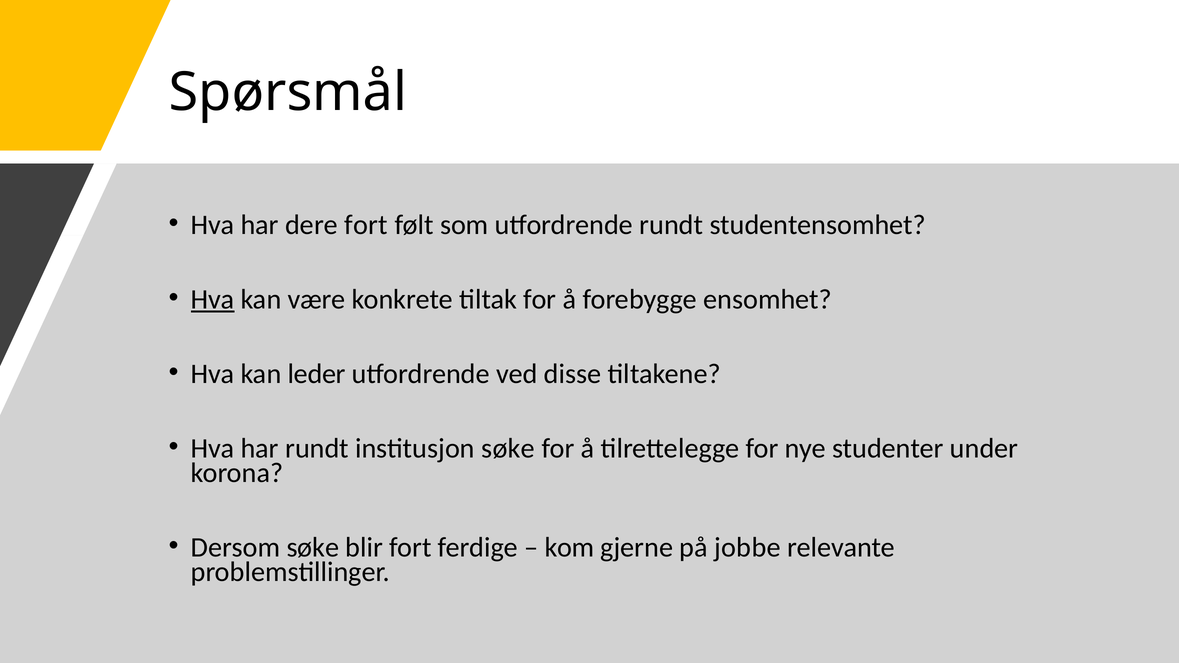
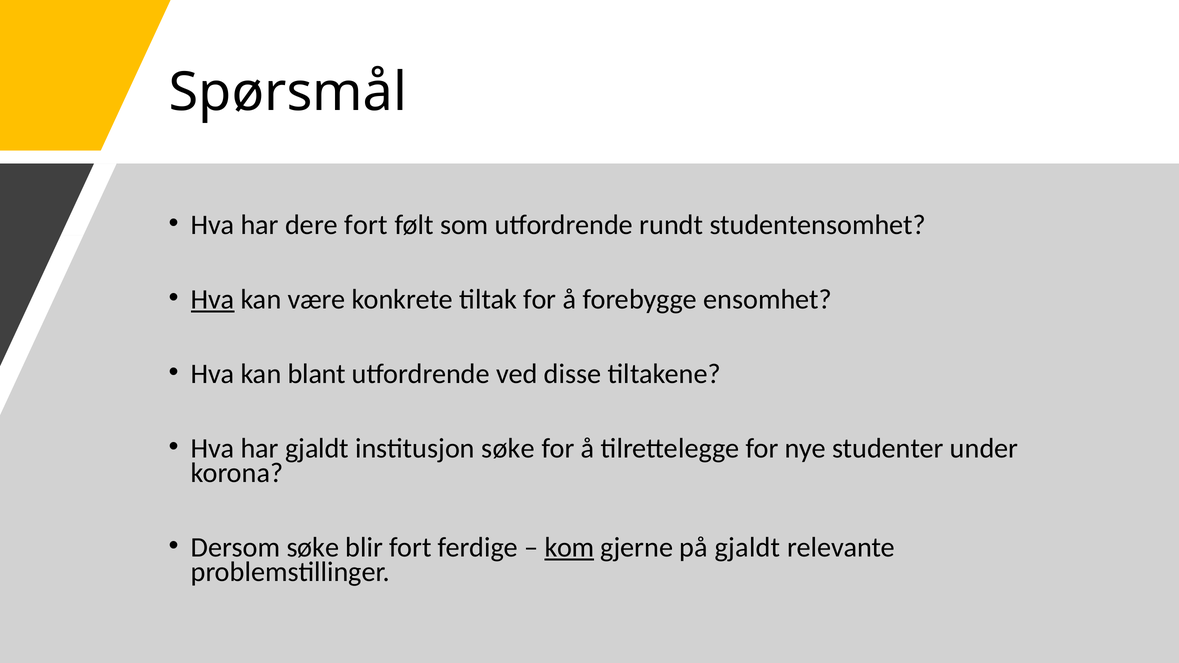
leder: leder -> blant
har rundt: rundt -> gjaldt
kom underline: none -> present
på jobbe: jobbe -> gjaldt
